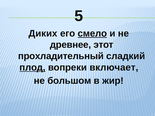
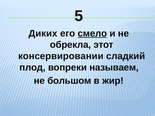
древнее: древнее -> обрекла
прохладительный: прохладительный -> консервировании
плод underline: present -> none
включает: включает -> называем
